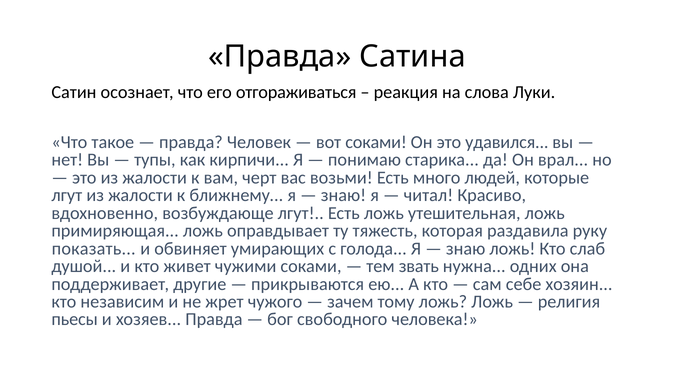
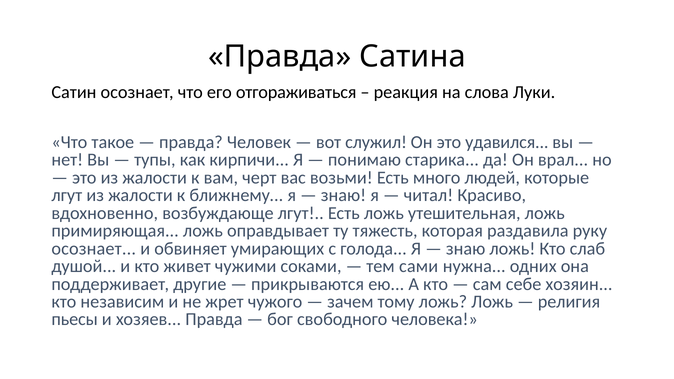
вот соками: соками -> служил
показать at (94, 249): показать -> осознает
звать: звать -> сами
